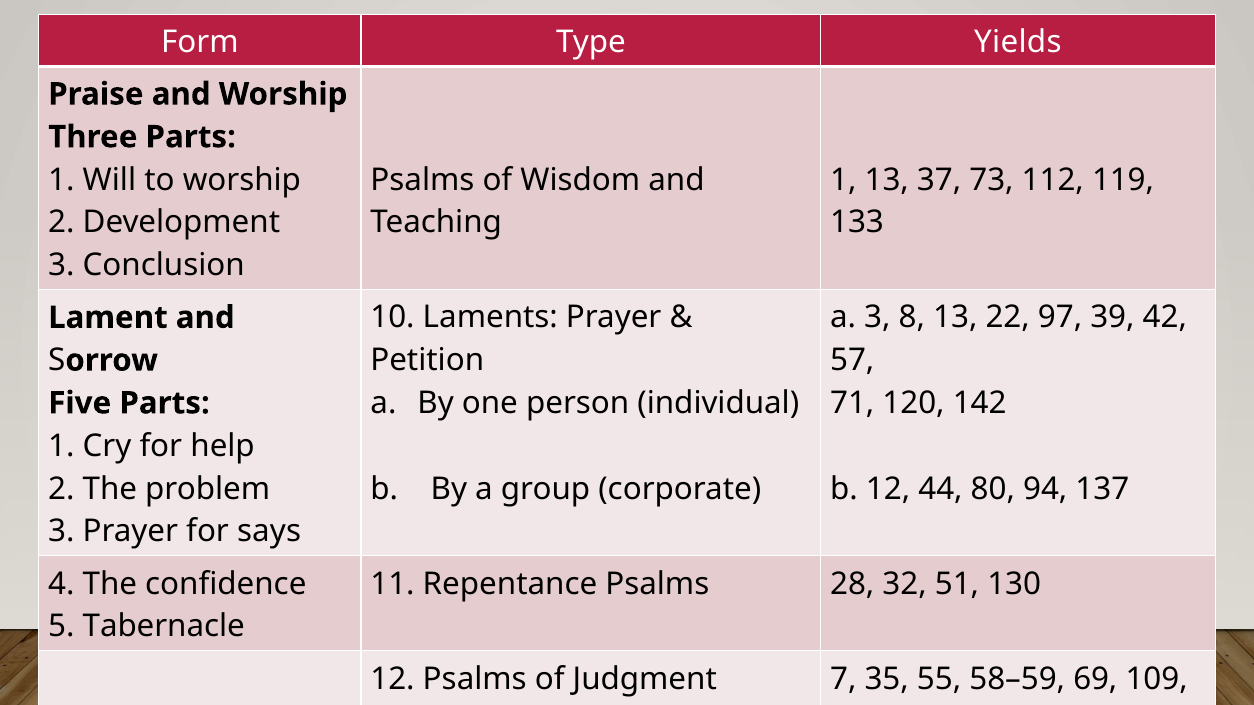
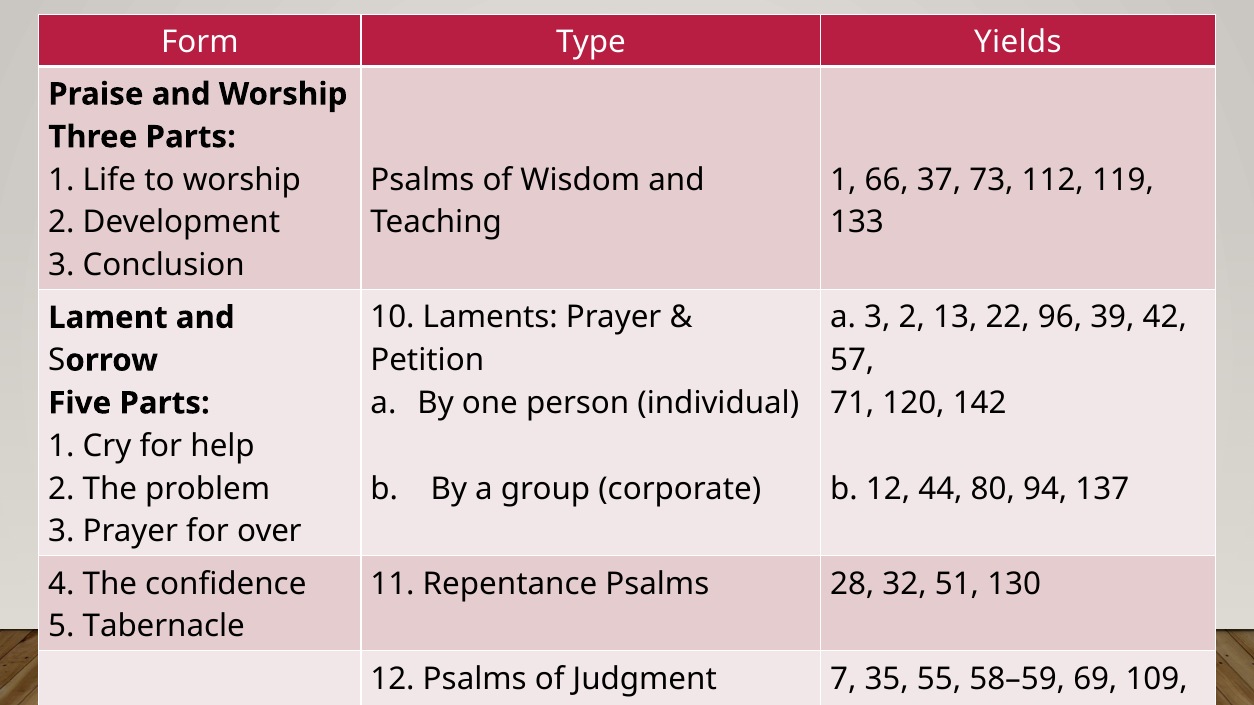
Will: Will -> Life
1 13: 13 -> 66
3 8: 8 -> 2
97: 97 -> 96
says: says -> over
